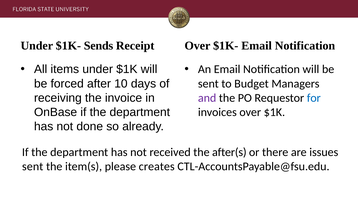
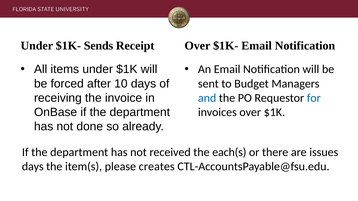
and colour: purple -> blue
after(s: after(s -> each(s
sent at (33, 167): sent -> days
